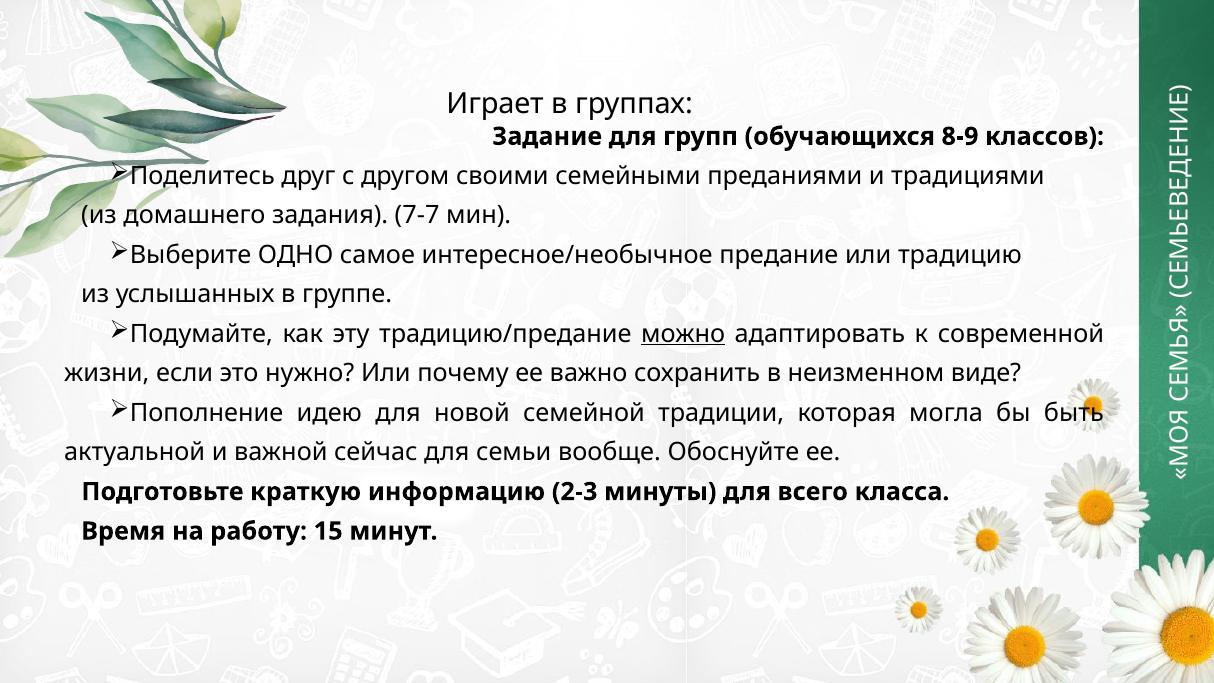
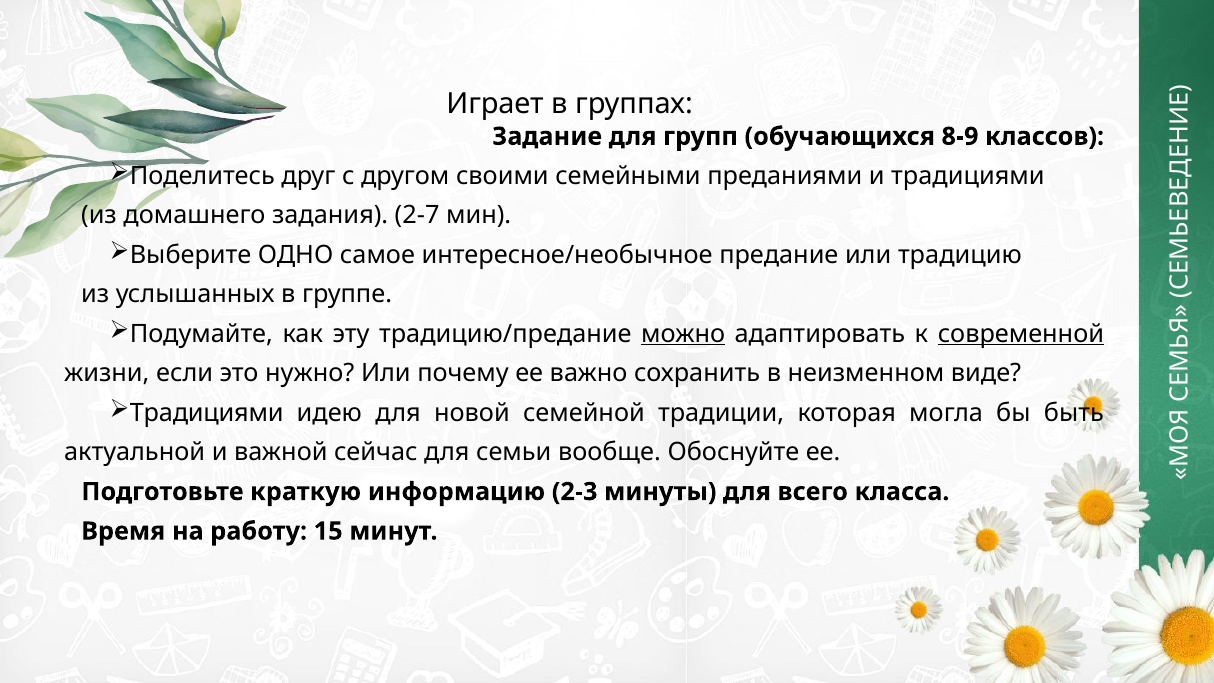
7-7: 7-7 -> 2-7
современной underline: none -> present
Пополнение at (207, 413): Пополнение -> Традициями
